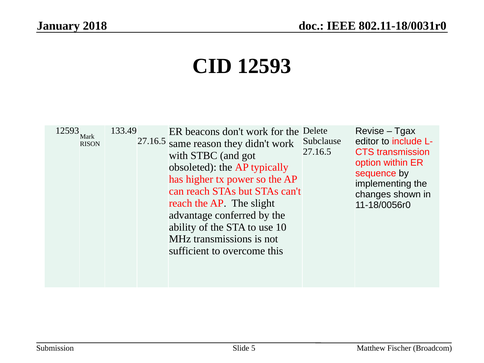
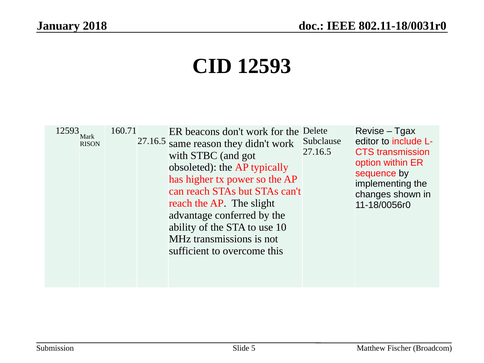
133.49: 133.49 -> 160.71
